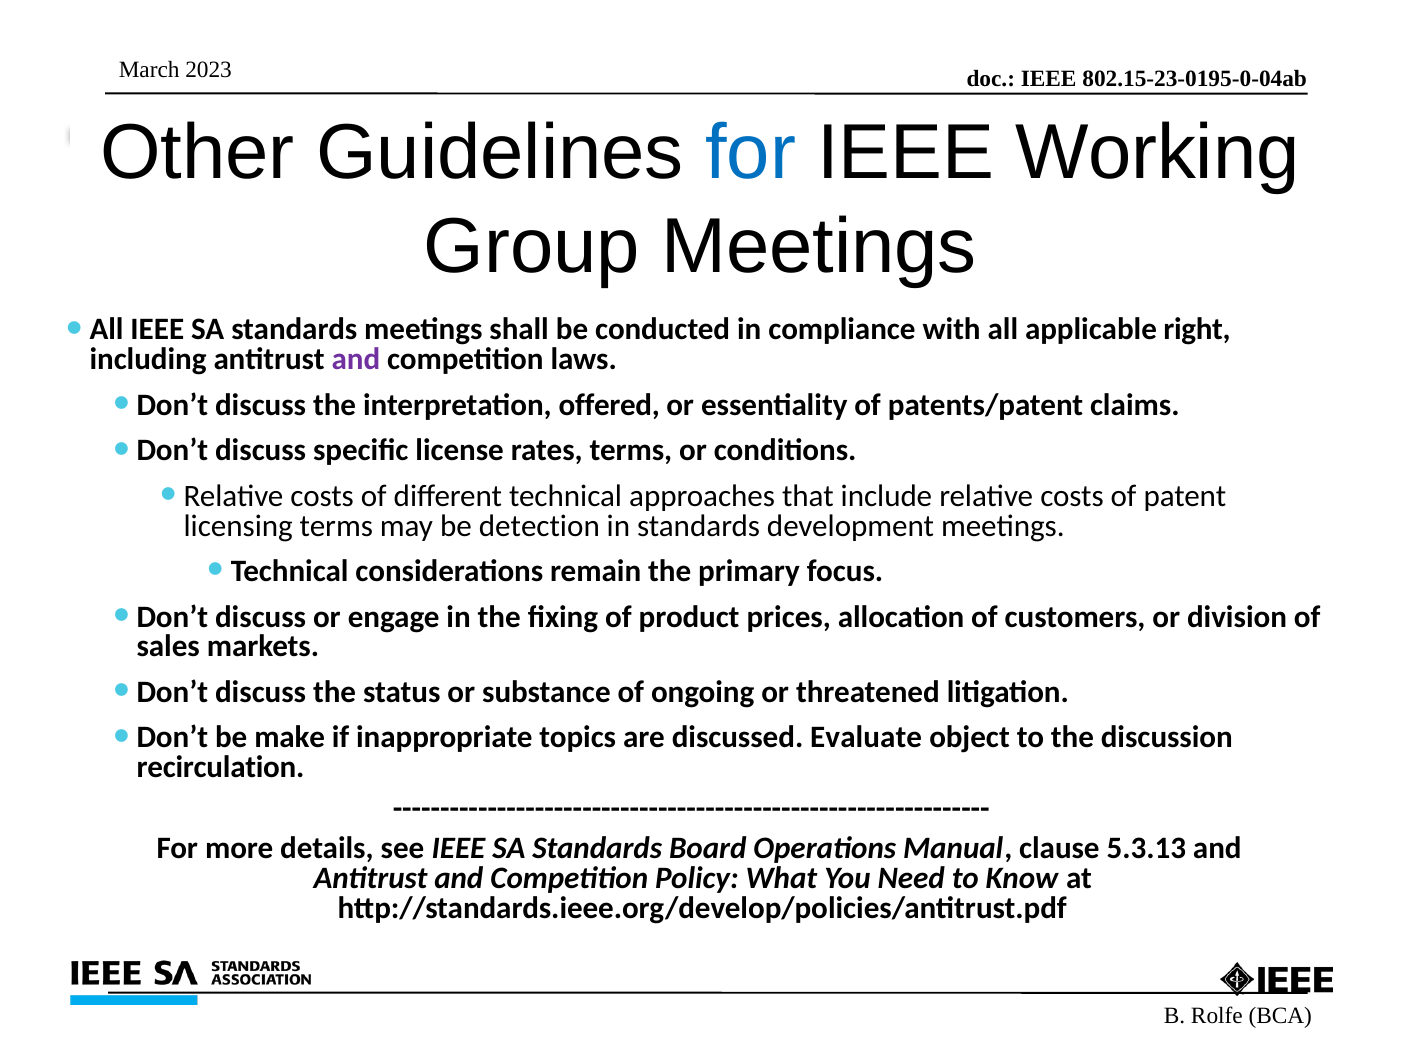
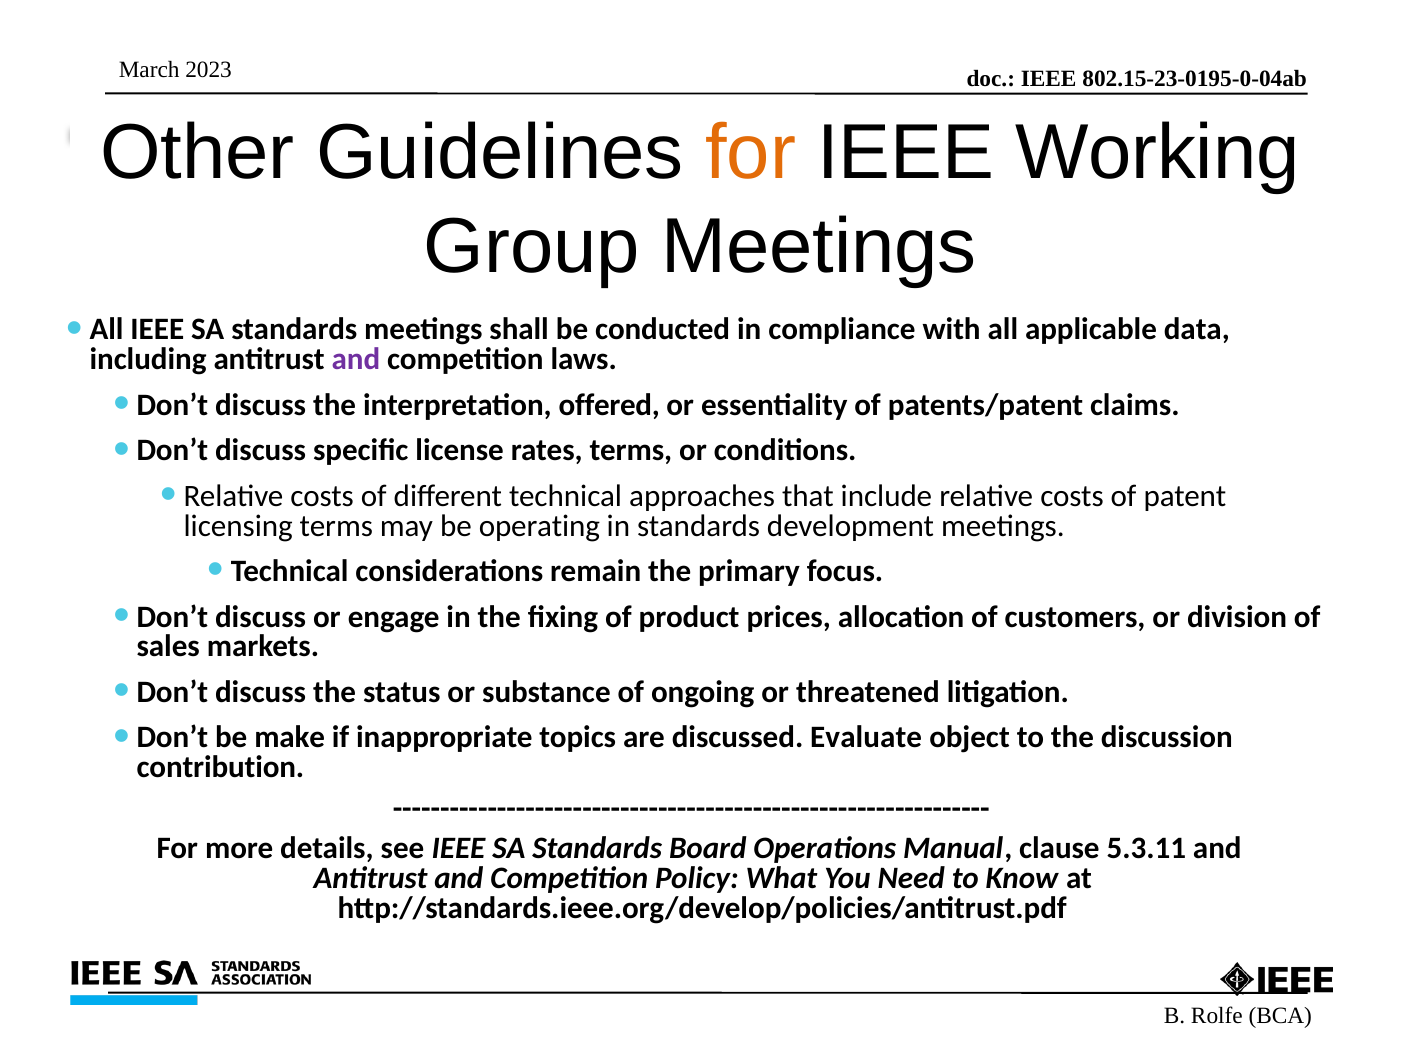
for at (751, 153) colour: blue -> orange
right: right -> data
detection: detection -> operating
recirculation: recirculation -> contribution
5.3.13: 5.3.13 -> 5.3.11
